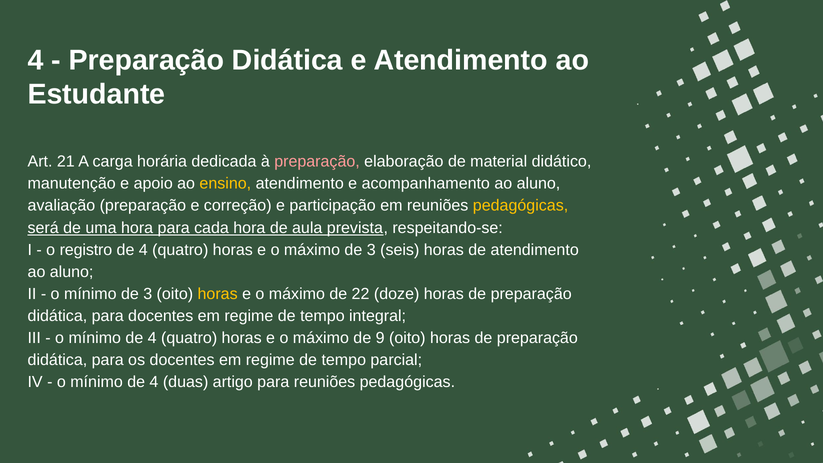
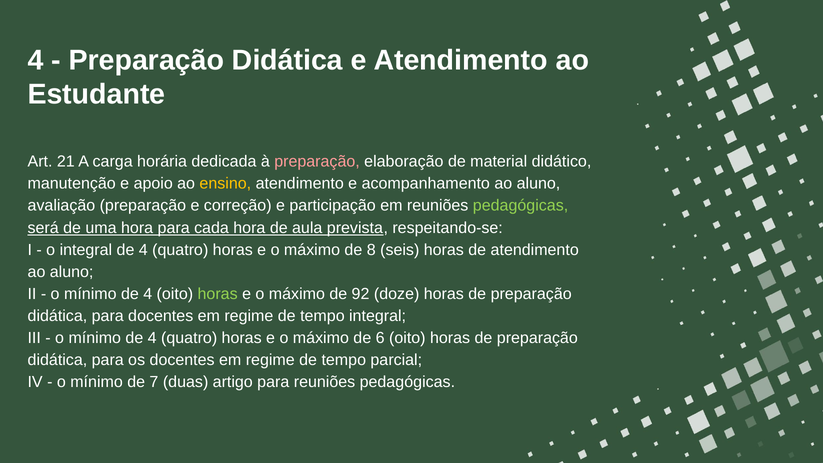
pedagógicas at (521, 206) colour: yellow -> light green
o registro: registro -> integral
máximo de 3: 3 -> 8
3 at (148, 294): 3 -> 4
horas at (218, 294) colour: yellow -> light green
22: 22 -> 92
9: 9 -> 6
4 at (154, 382): 4 -> 7
